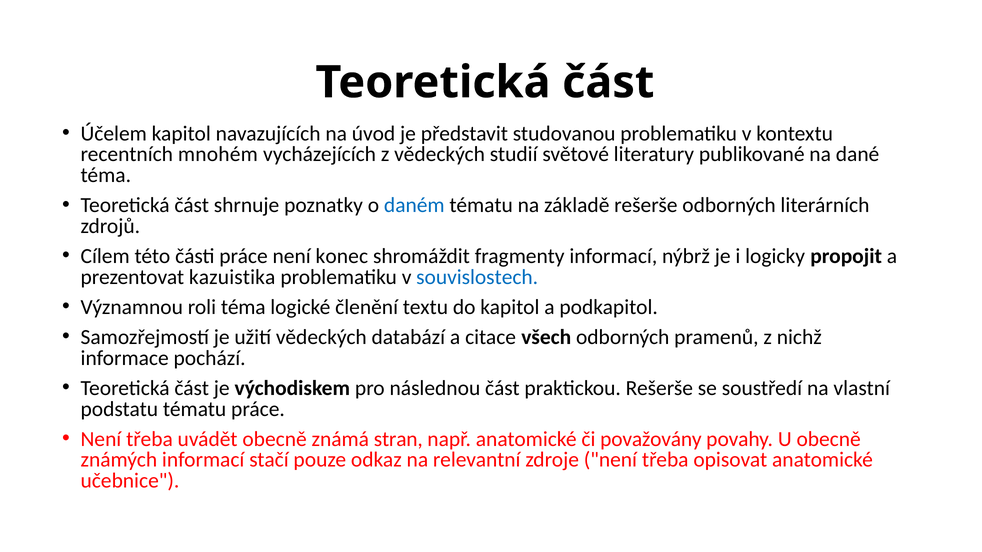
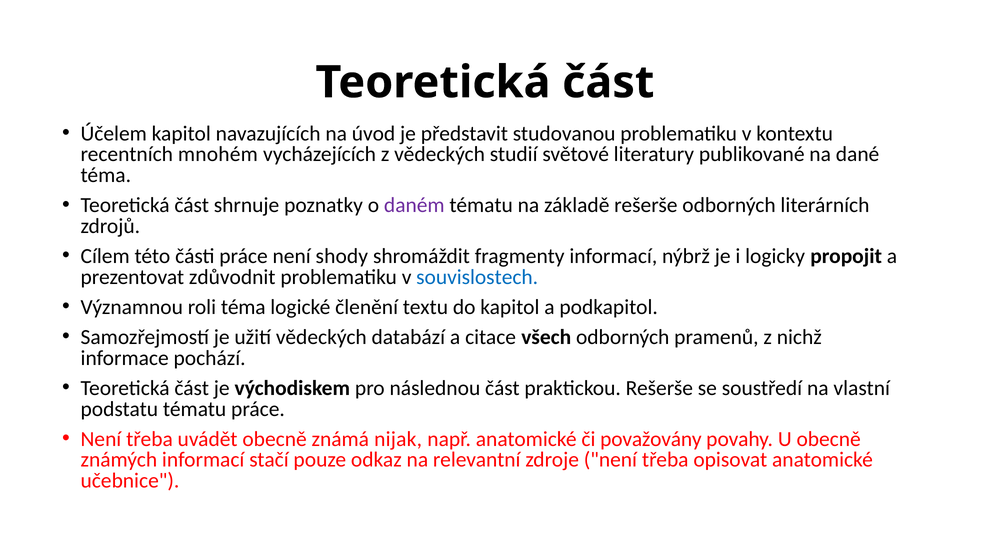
daném colour: blue -> purple
konec: konec -> shody
kazuistika: kazuistika -> zdůvodnit
stran: stran -> nijak
